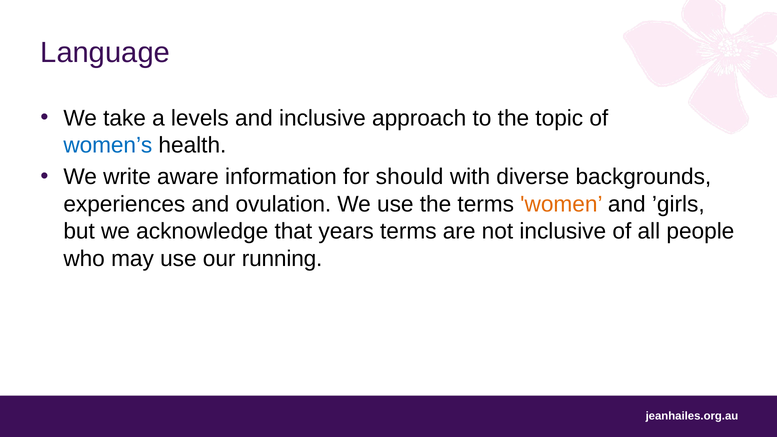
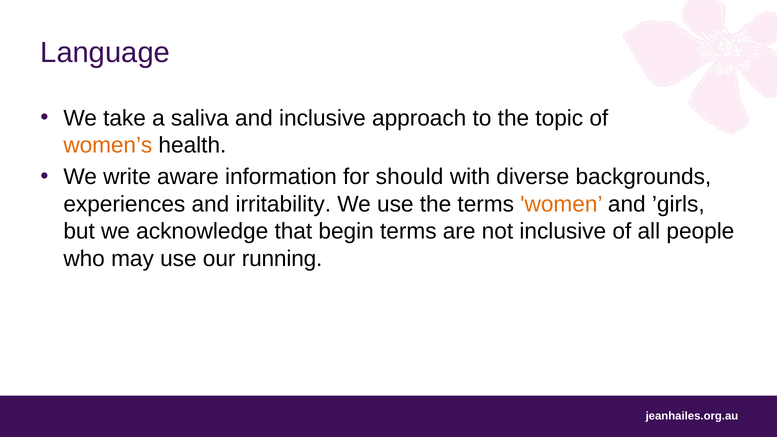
levels: levels -> saliva
women’s colour: blue -> orange
ovulation: ovulation -> irritability
years: years -> begin
